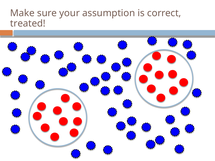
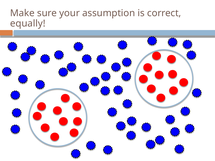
treated: treated -> equally
